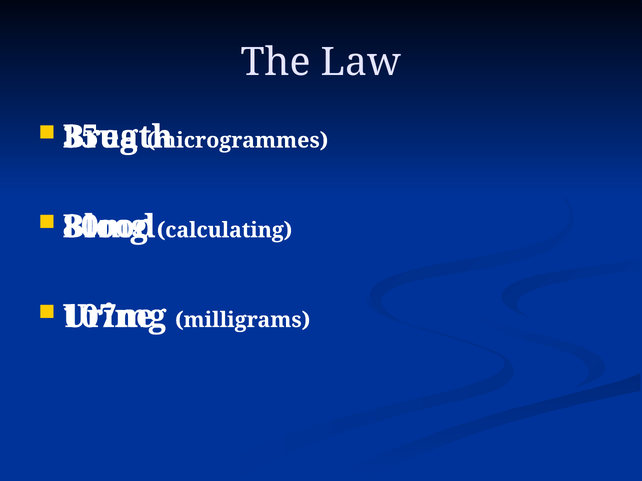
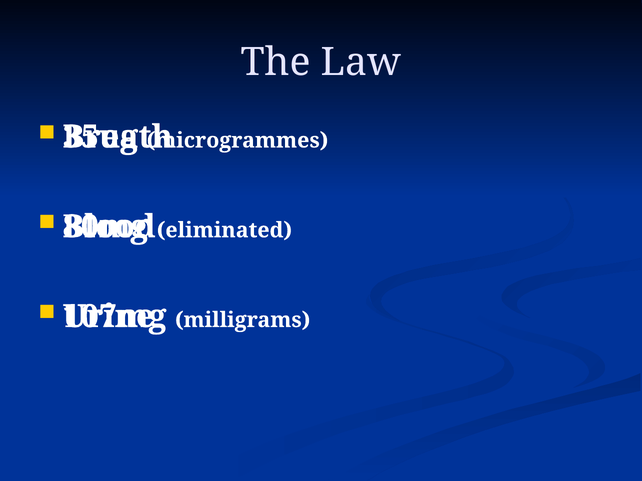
calculating: calculating -> eliminated
